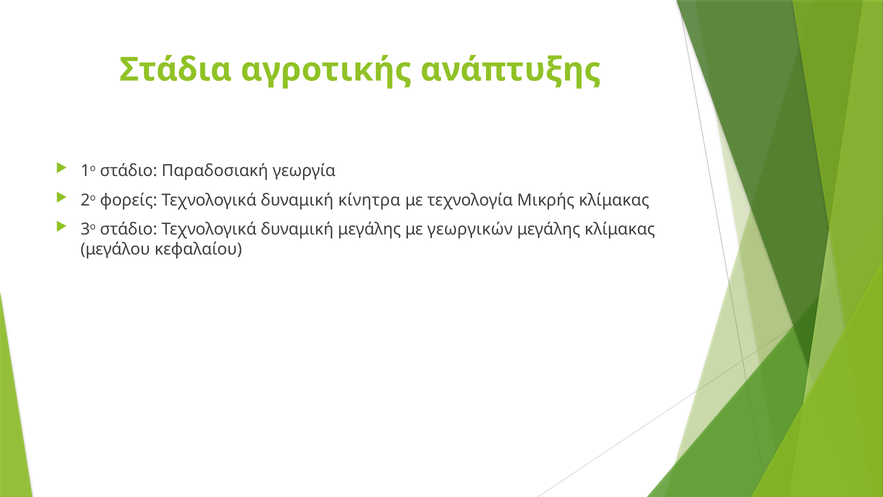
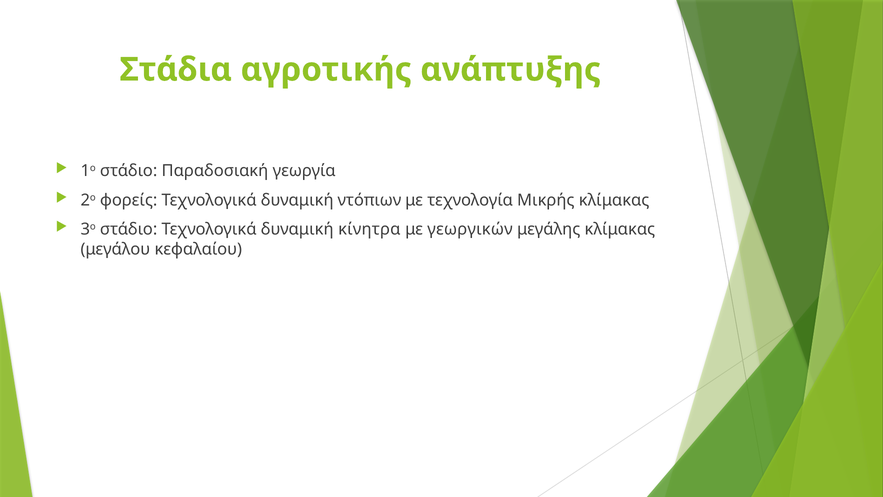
κίνητρα: κίνητρα -> ντόπιων
δυναμική μεγάλης: μεγάλης -> κίνητρα
